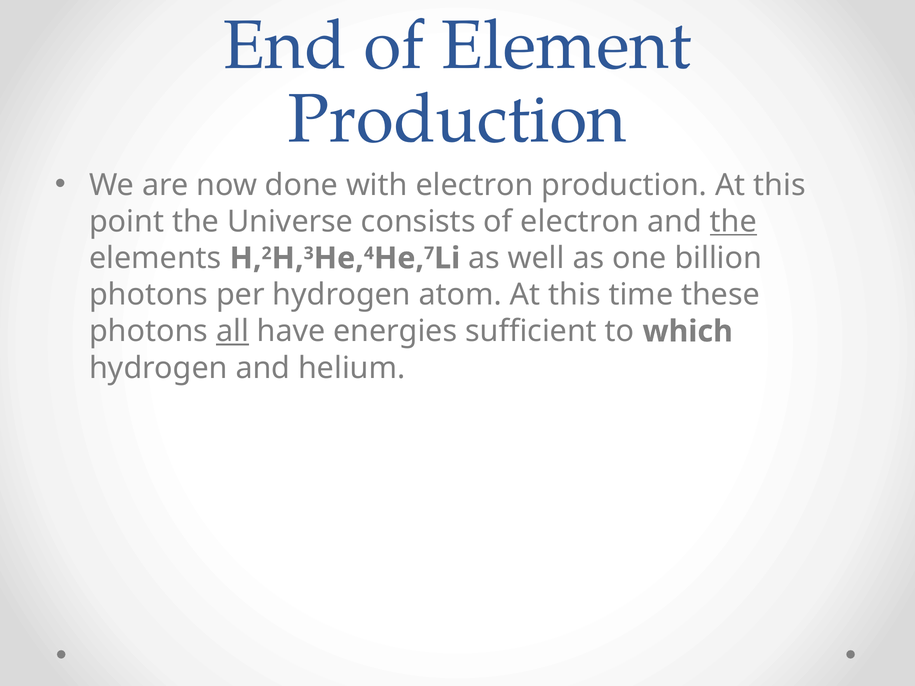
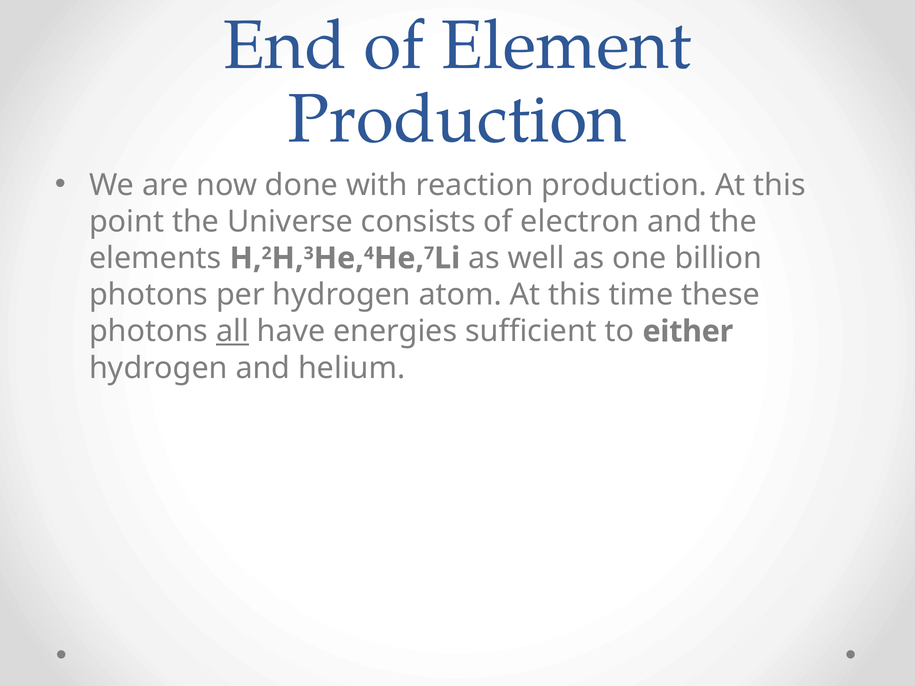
with electron: electron -> reaction
the at (733, 222) underline: present -> none
which: which -> either
